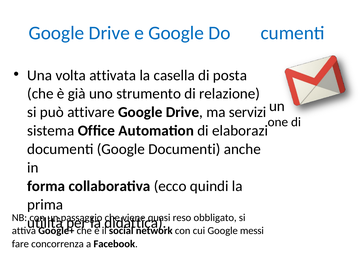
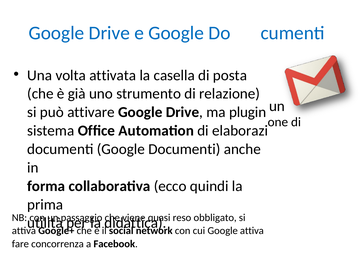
servizi: servizi -> plugin
Google messi: messi -> attiva
